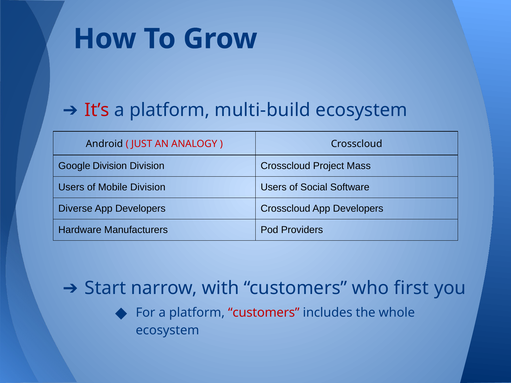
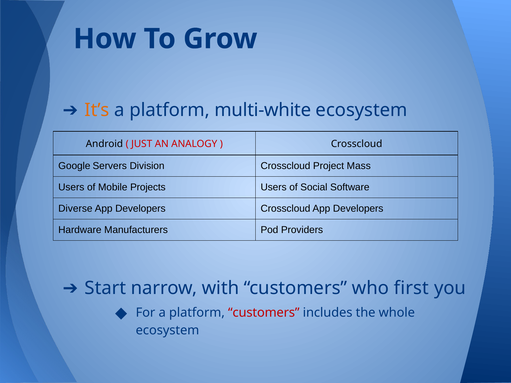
It’s colour: red -> orange
multi-build: multi-build -> multi-white
Google Division: Division -> Servers
Mobile Division: Division -> Projects
